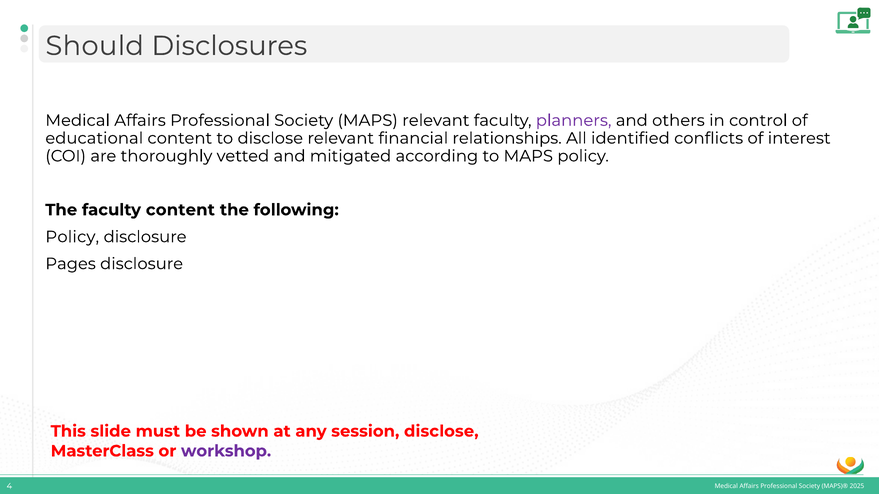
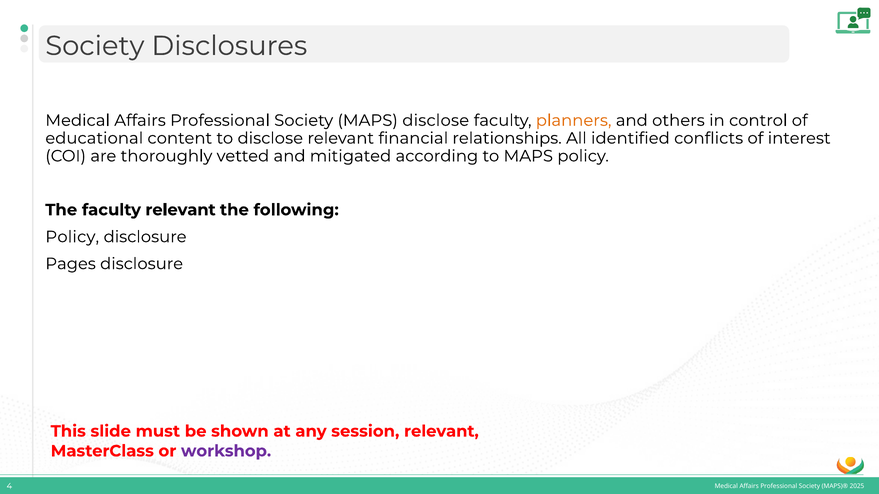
Should at (95, 46): Should -> Society
MAPS relevant: relevant -> disclose
planners colour: purple -> orange
faculty content: content -> relevant
session disclose: disclose -> relevant
